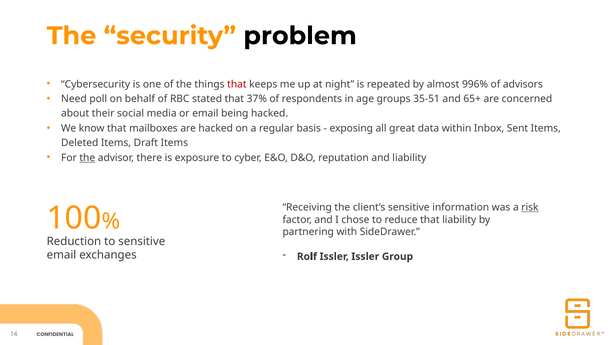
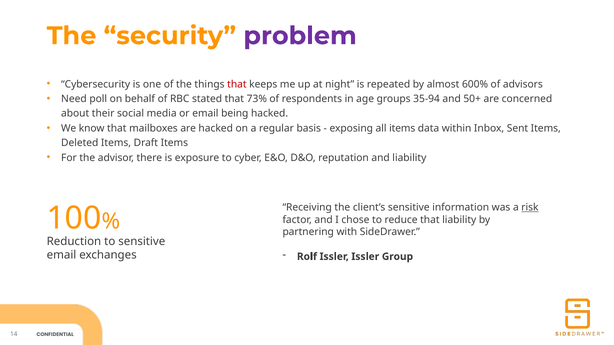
problem colour: black -> purple
996%: 996% -> 600%
37%: 37% -> 73%
35-51: 35-51 -> 35-94
65+: 65+ -> 50+
all great: great -> items
the at (87, 158) underline: present -> none
